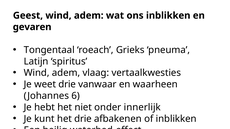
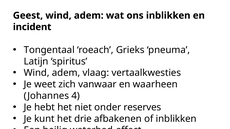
gevaren: gevaren -> incident
weet drie: drie -> zich
6: 6 -> 4
innerlijk: innerlijk -> reserves
